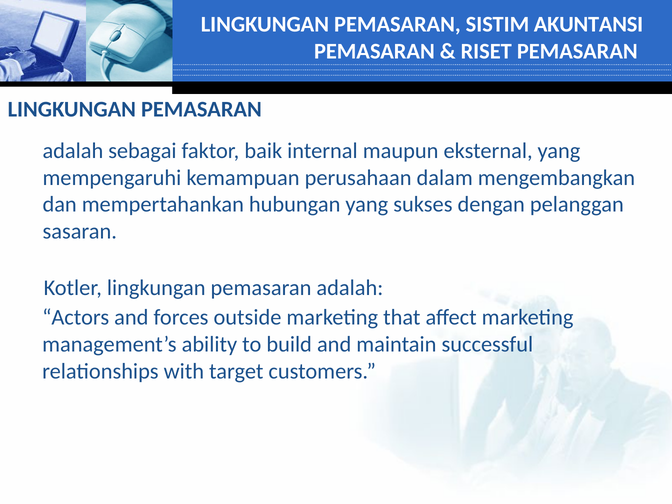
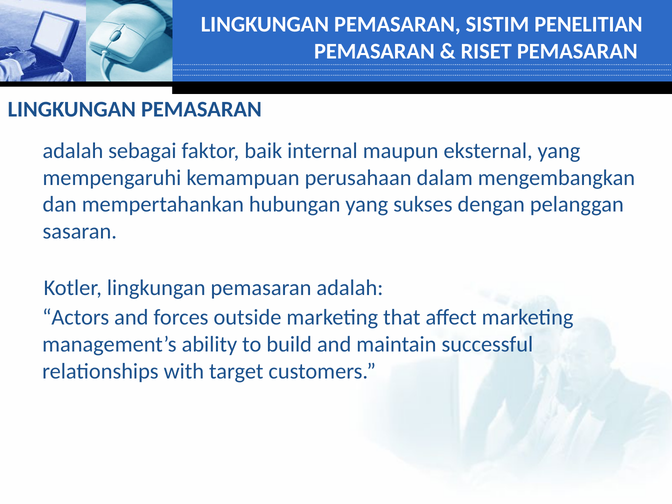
AKUNTANSI: AKUNTANSI -> PENELITIAN
